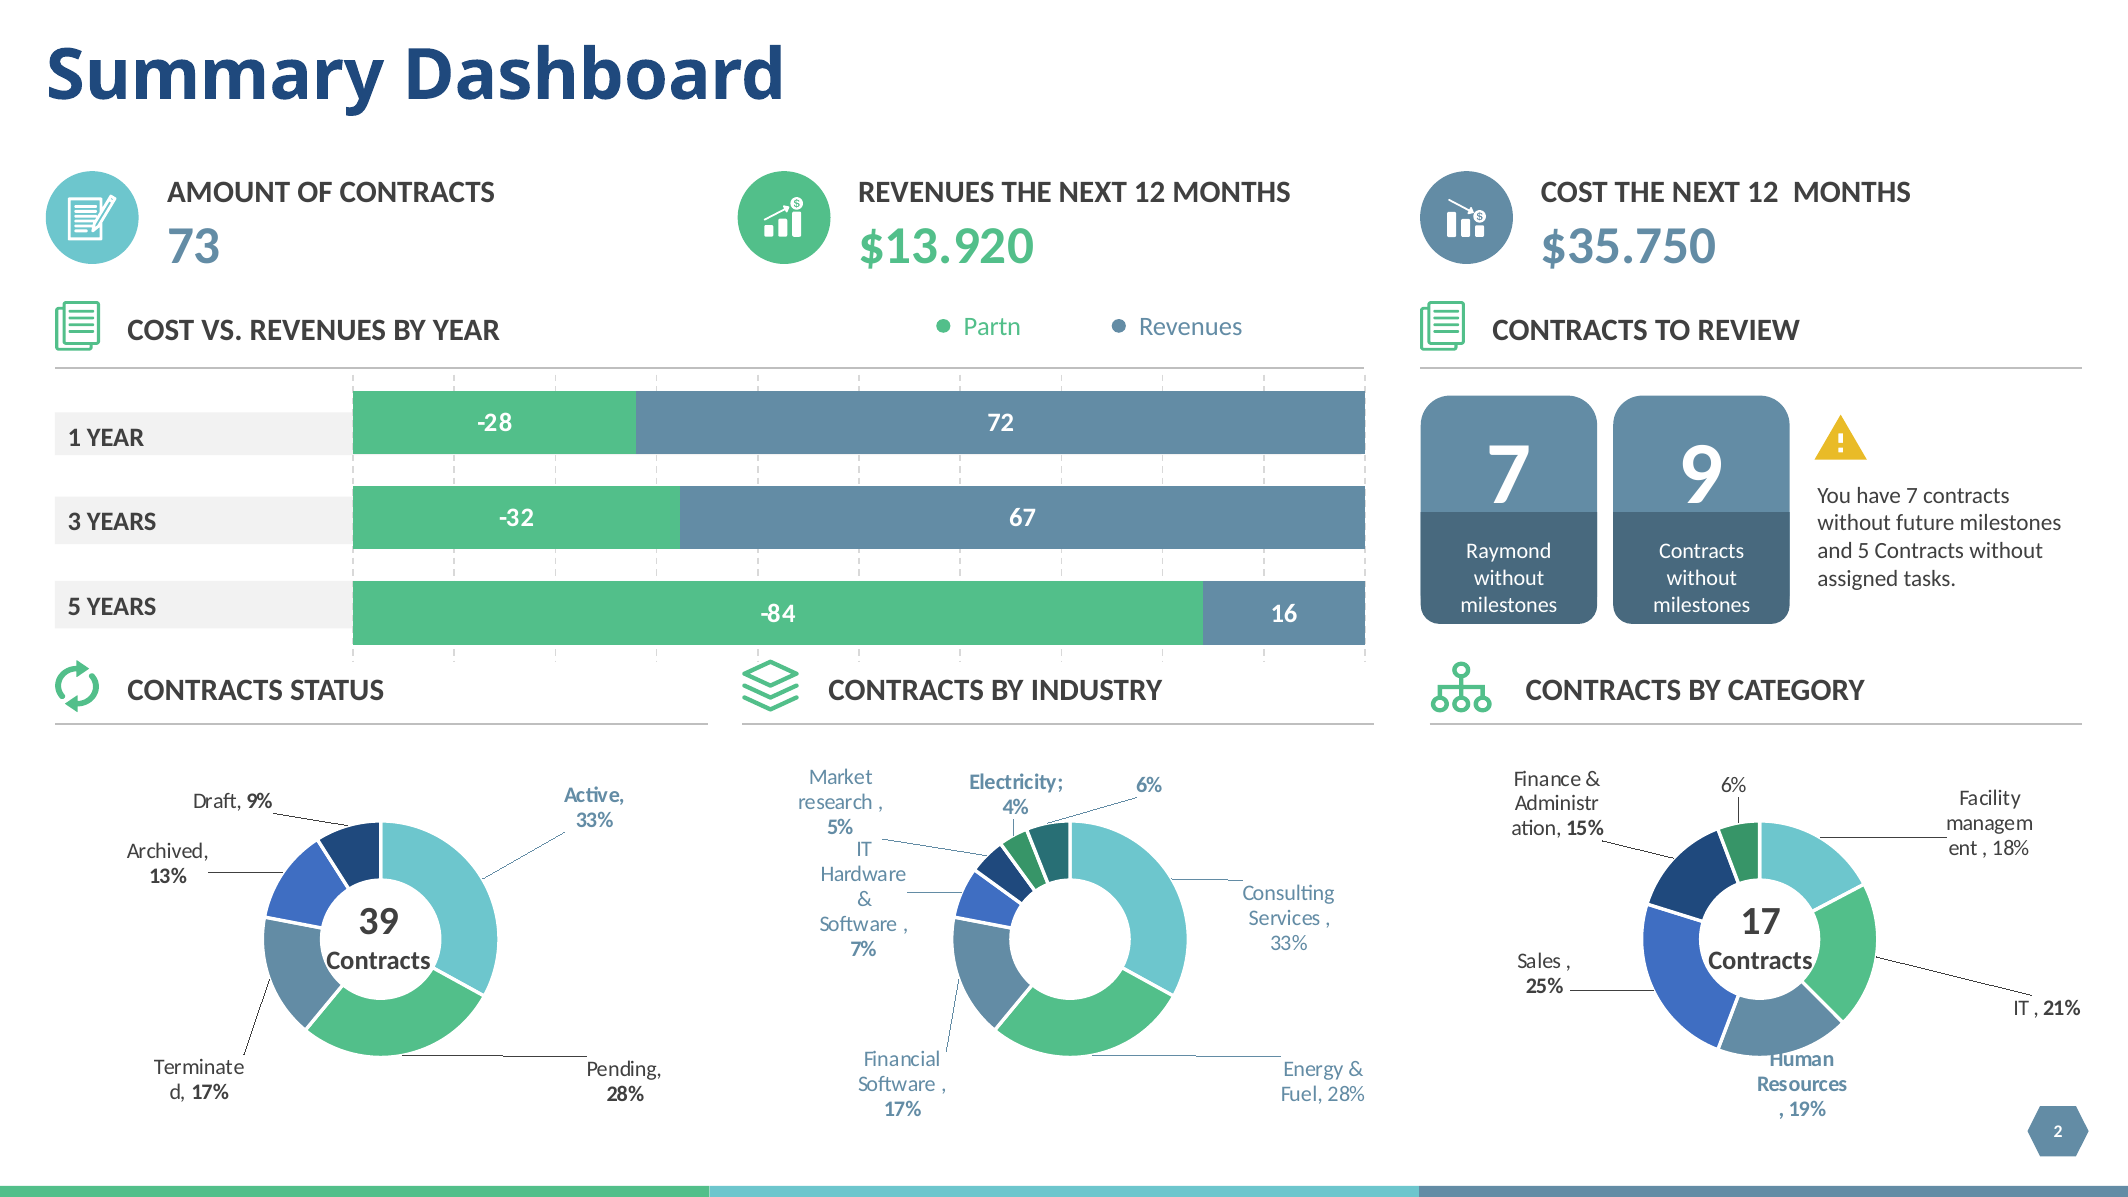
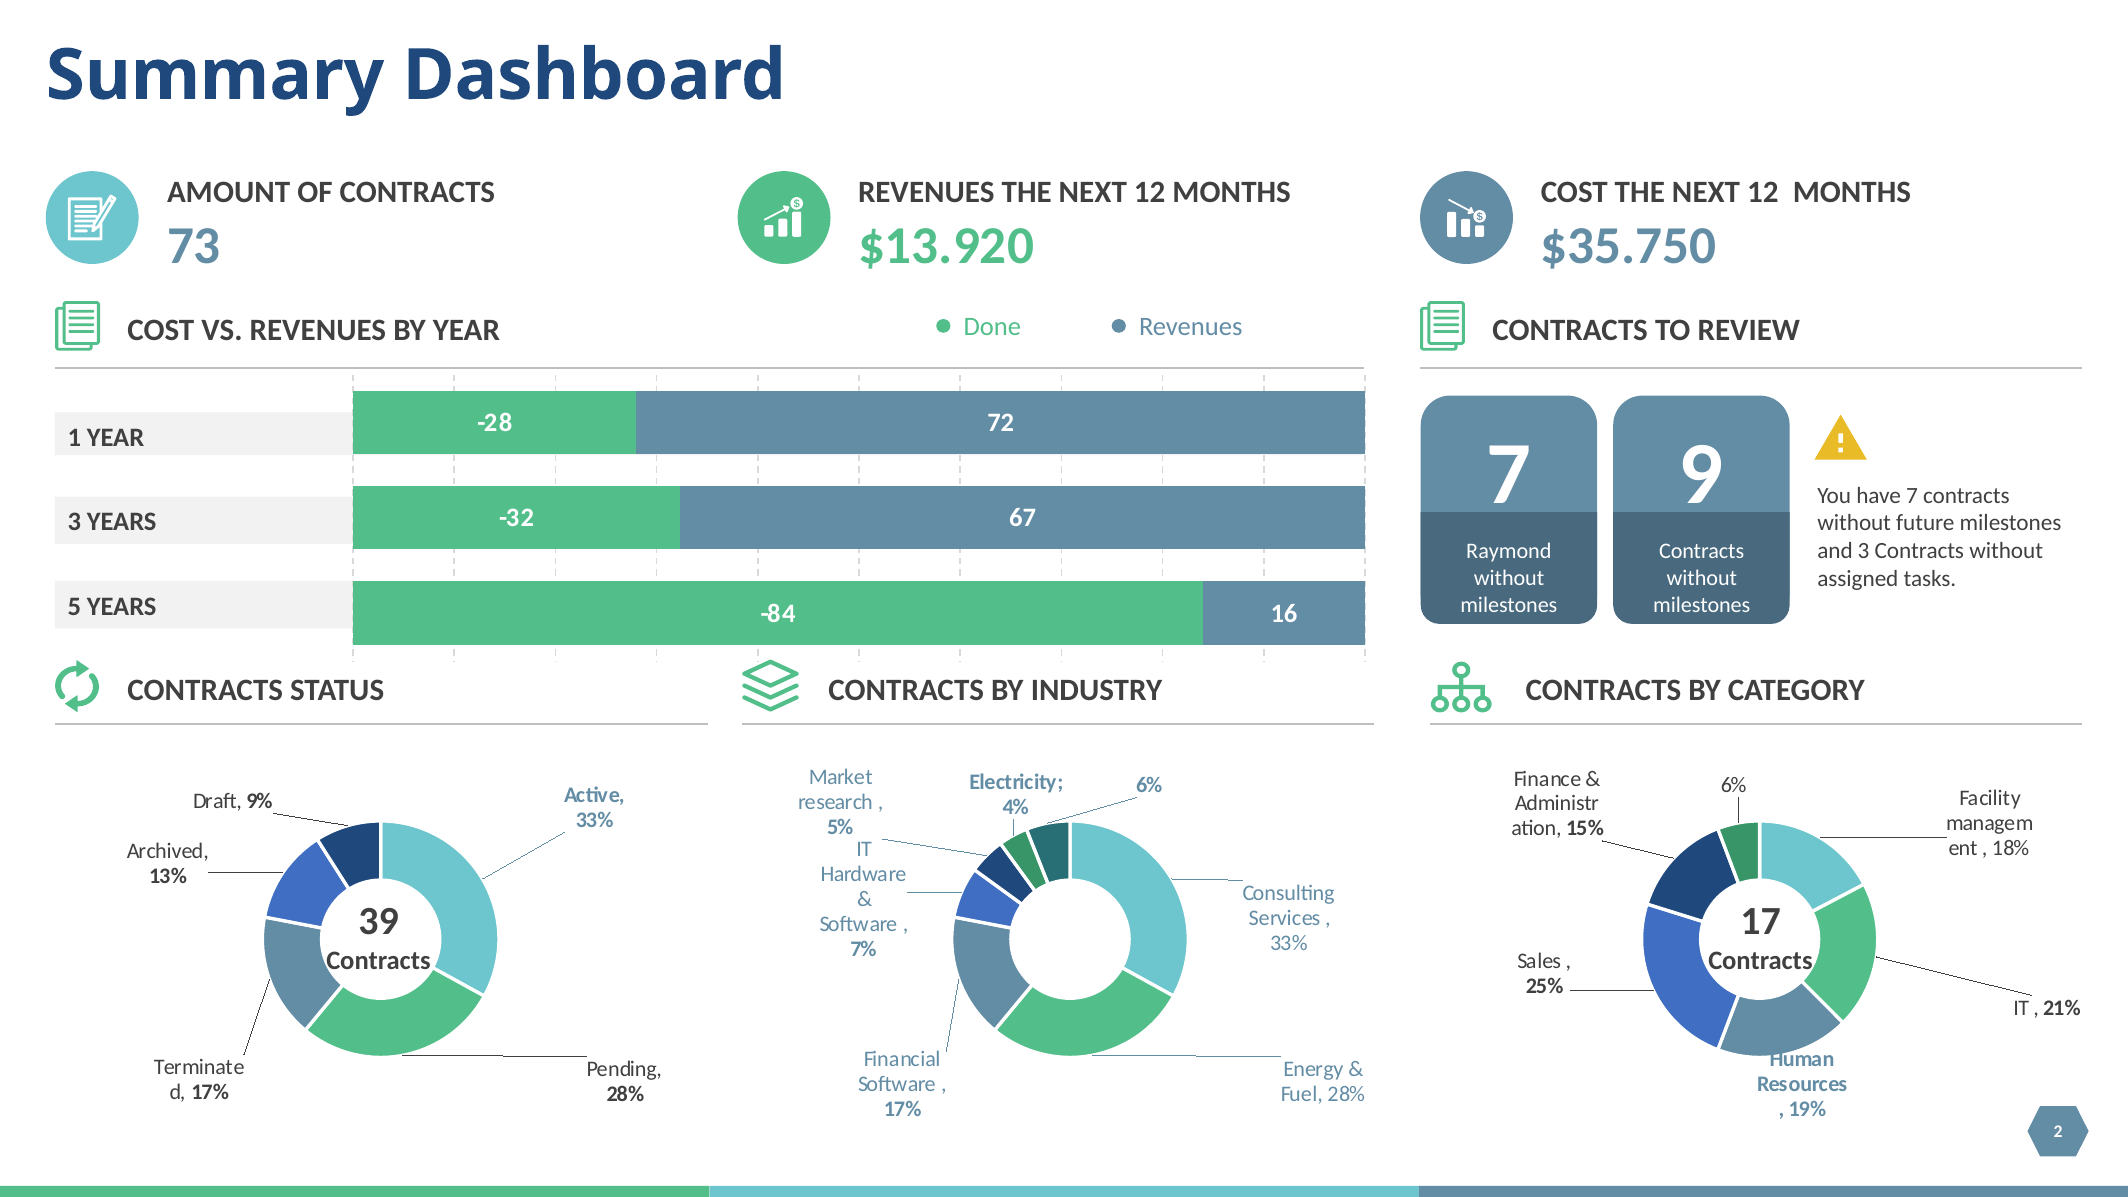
Partn: Partn -> Done
and 5: 5 -> 3
